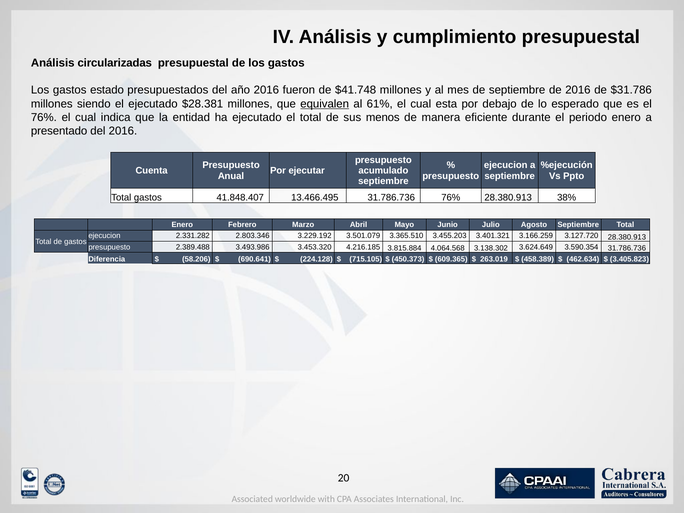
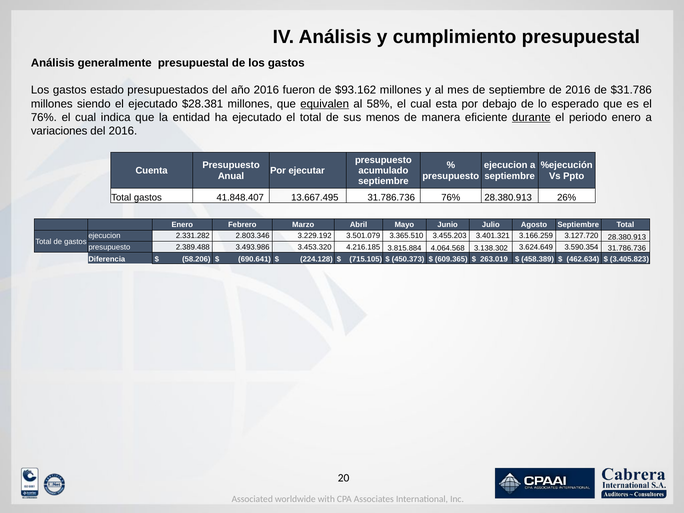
circularizadas: circularizadas -> generalmente
$41.748: $41.748 -> $93.162
61%: 61% -> 58%
durante underline: none -> present
presentado: presentado -> variaciones
13.466.495: 13.466.495 -> 13.667.495
38%: 38% -> 26%
